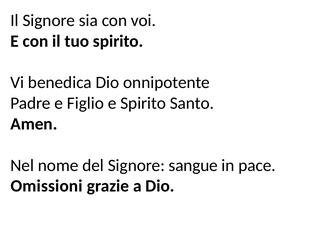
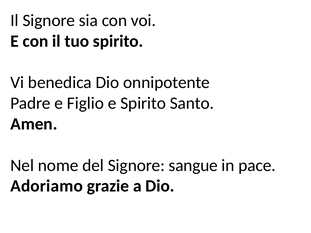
Omissioni: Omissioni -> Adoriamo
